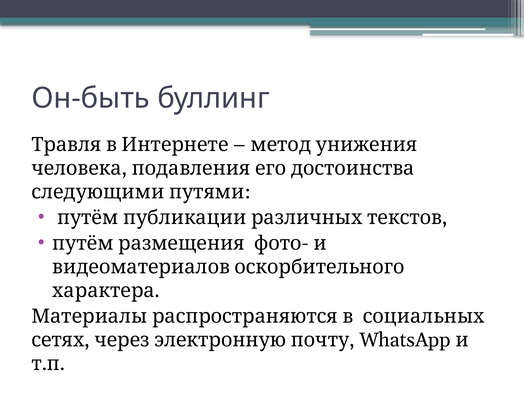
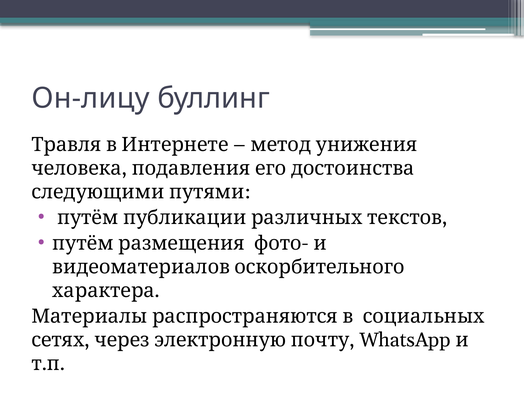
Он-быть: Он-быть -> Он-лицу
